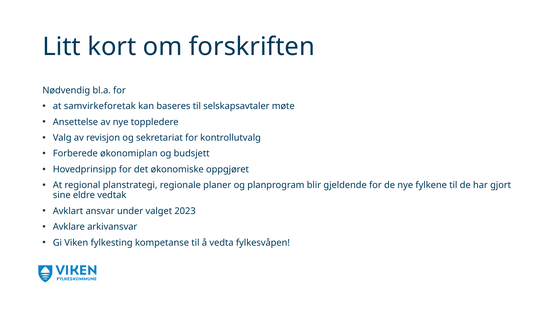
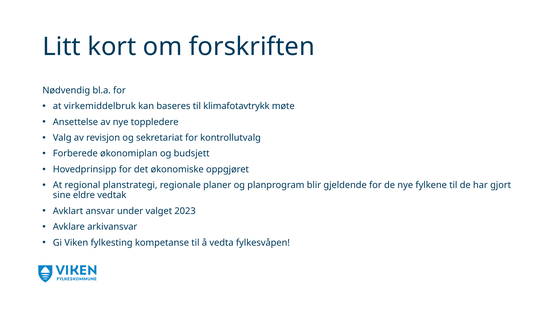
samvirkeforetak: samvirkeforetak -> virkemiddelbruk
selskapsavtaler: selskapsavtaler -> klimafotavtrykk
